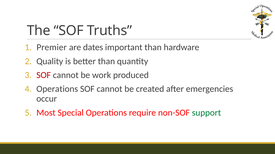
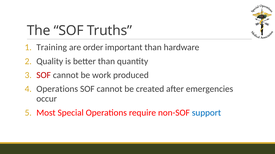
Premier: Premier -> Training
dates: dates -> order
support colour: green -> blue
